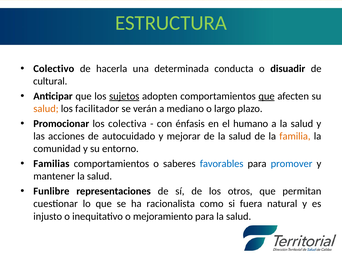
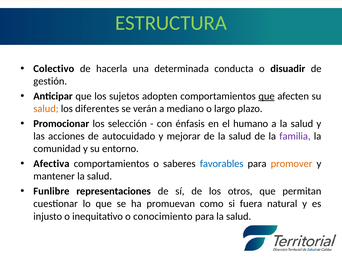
cultural: cultural -> gestión
sujetos underline: present -> none
facilitador: facilitador -> diferentes
colectiva: colectiva -> selección
familia colour: orange -> purple
Familias: Familias -> Afectiva
promover colour: blue -> orange
racionalista: racionalista -> promuevan
mejoramiento: mejoramiento -> conocimiento
